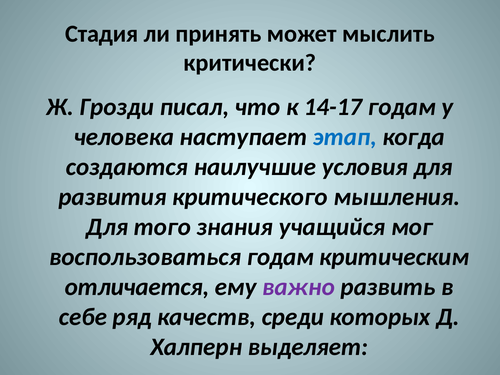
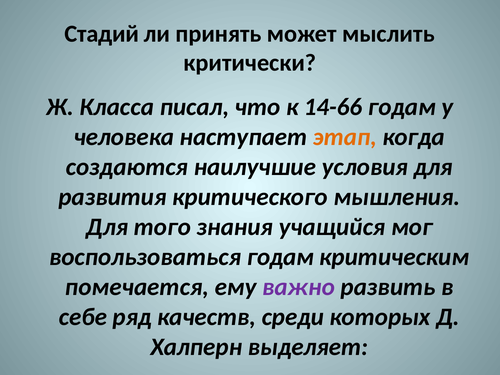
Стадия: Стадия -> Стадий
Грозди: Грозди -> Класса
14-17: 14-17 -> 14-66
этап colour: blue -> orange
отличается: отличается -> помечается
